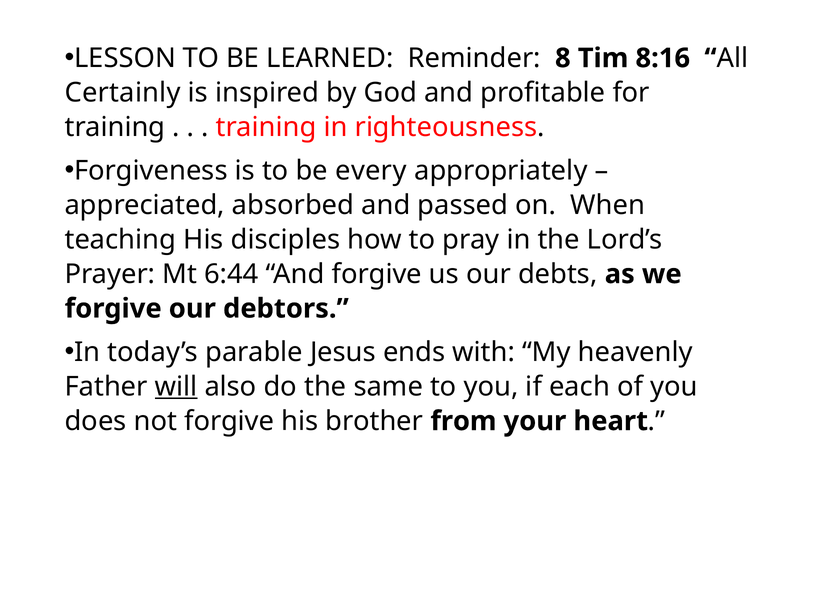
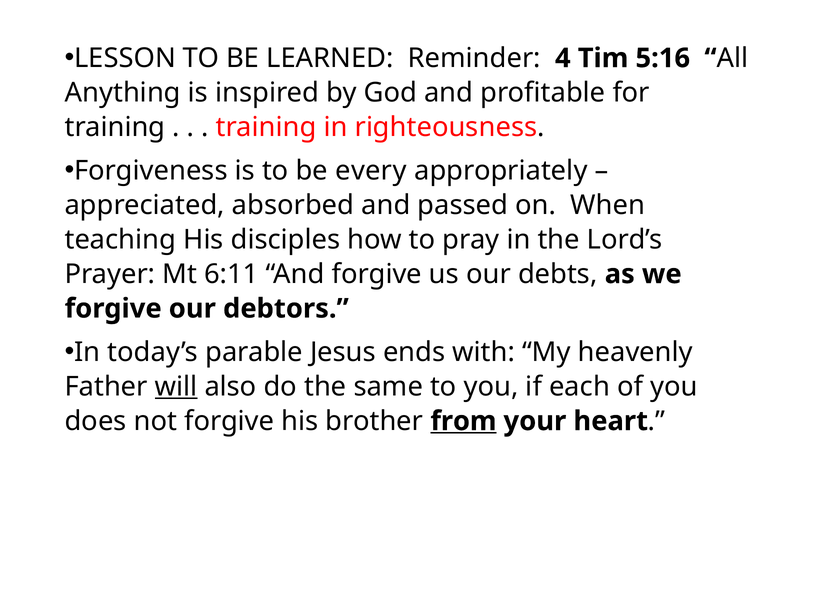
8: 8 -> 4
8:16: 8:16 -> 5:16
Certainly: Certainly -> Anything
6:44: 6:44 -> 6:11
from underline: none -> present
